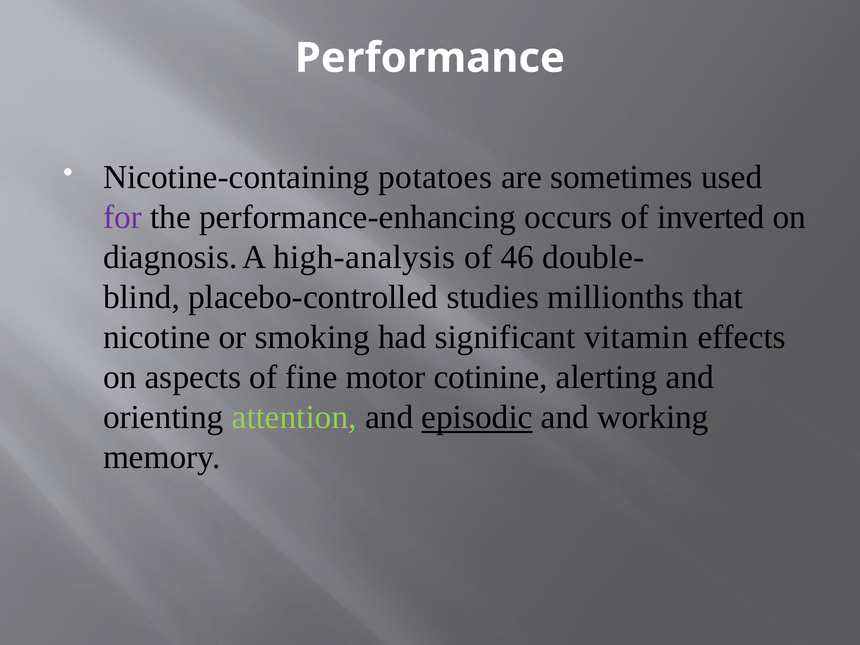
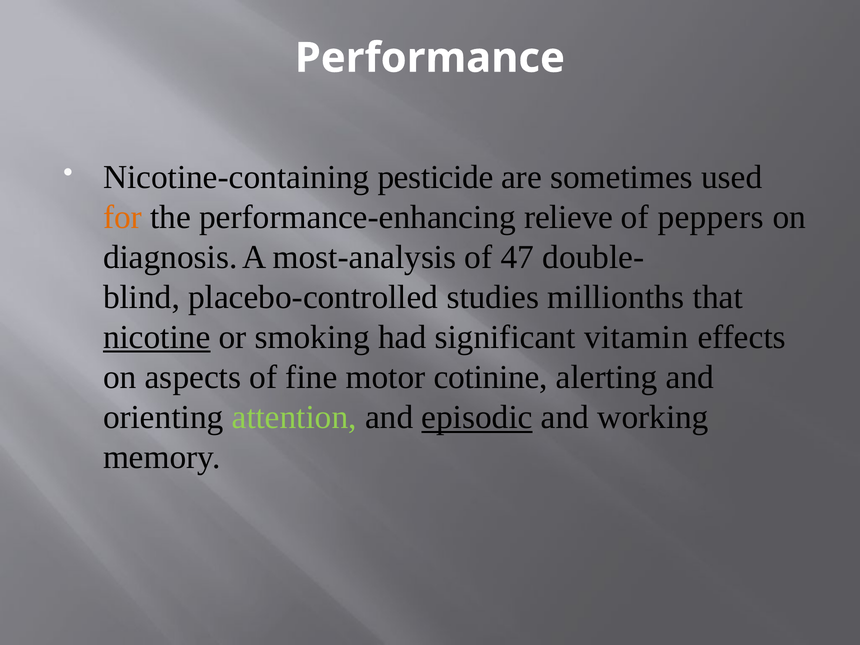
potatoes: potatoes -> pesticide
for colour: purple -> orange
occurs: occurs -> relieve
inverted: inverted -> peppers
high-analysis: high-analysis -> most-analysis
46: 46 -> 47
nicotine underline: none -> present
